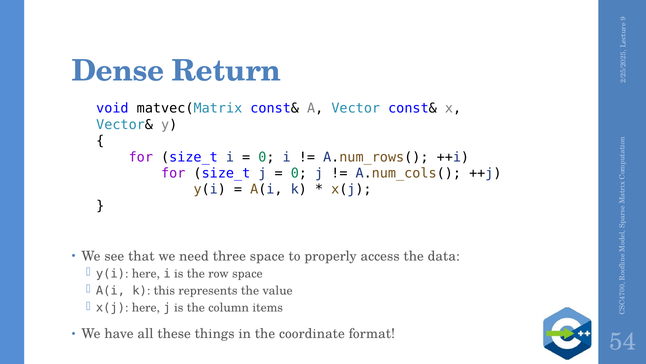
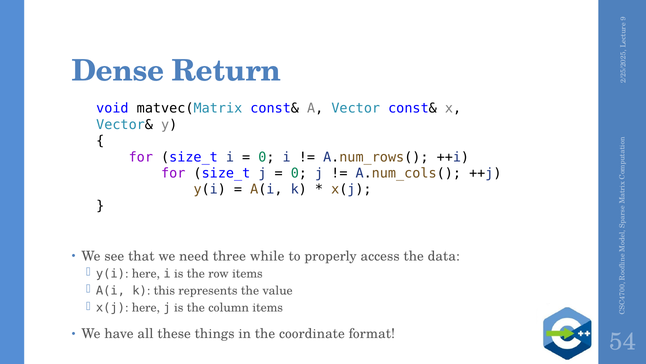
three space: space -> while
row space: space -> items
